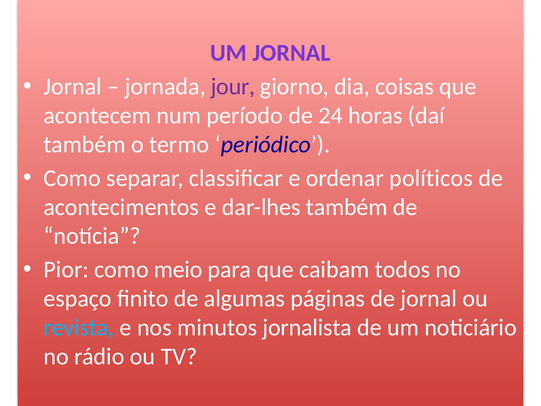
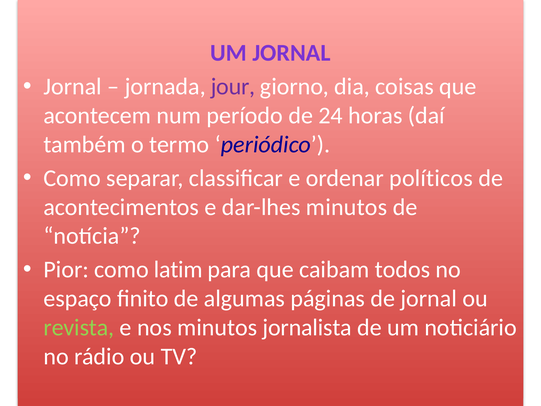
dar-lhes também: também -> minutos
meio: meio -> latim
revista colour: light blue -> light green
